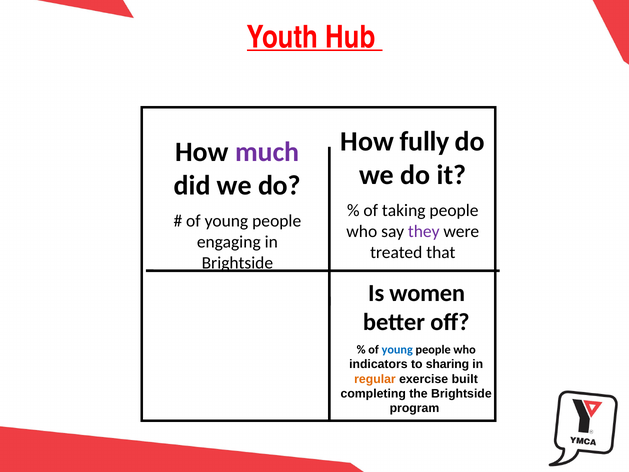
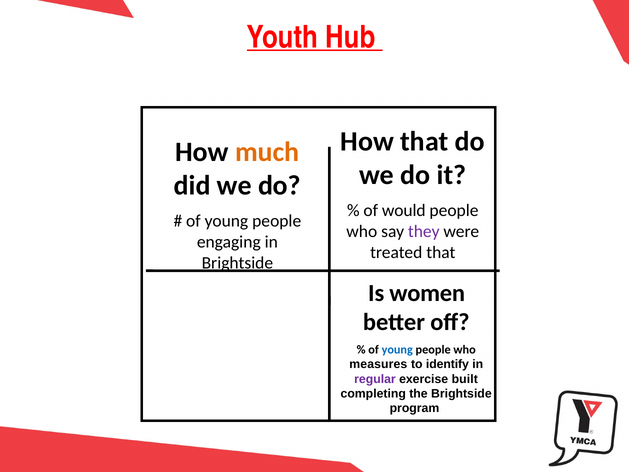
How fully: fully -> that
much colour: purple -> orange
taking: taking -> would
indicators: indicators -> measures
sharing: sharing -> identify
regular colour: orange -> purple
